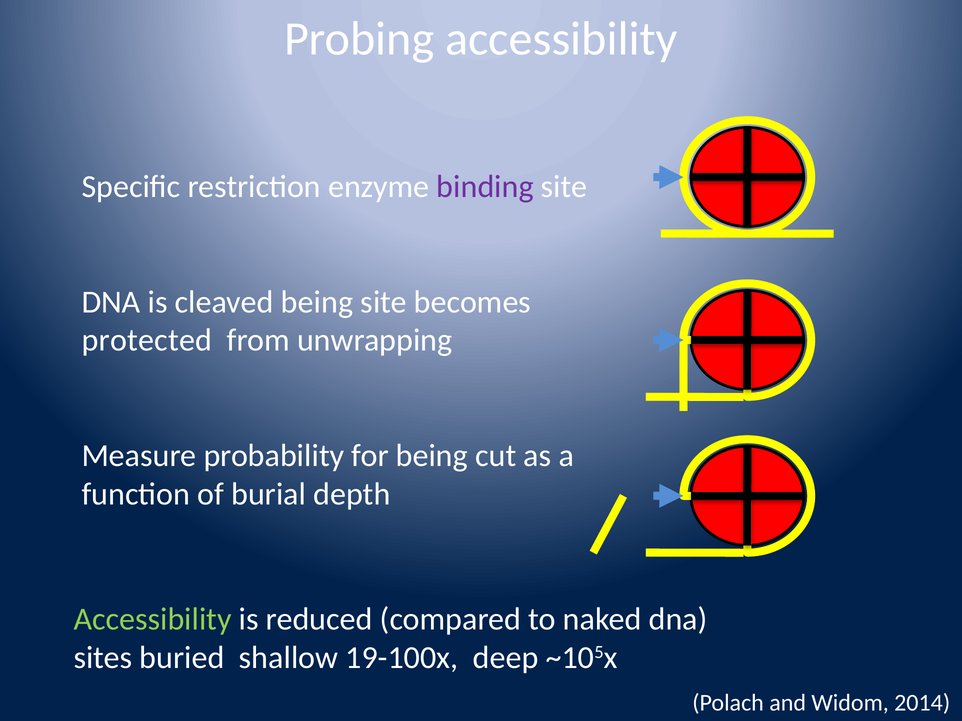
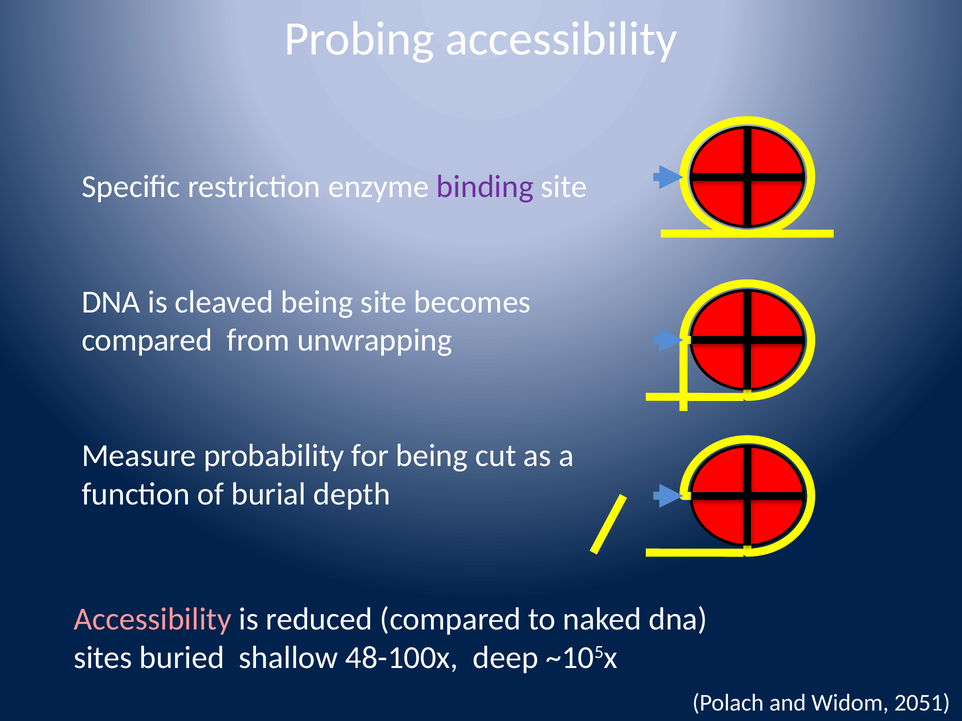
protected at (147, 341): protected -> compared
Accessibility at (153, 619) colour: light green -> pink
19-100x: 19-100x -> 48-100x
2014: 2014 -> 2051
